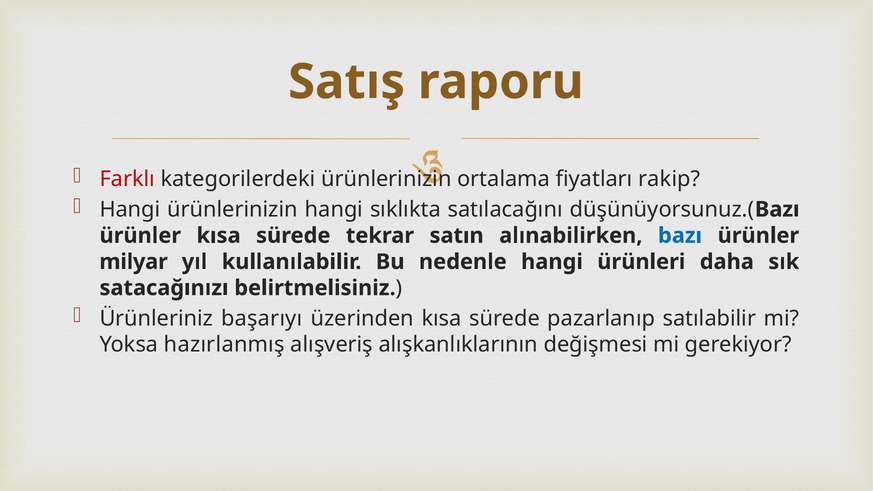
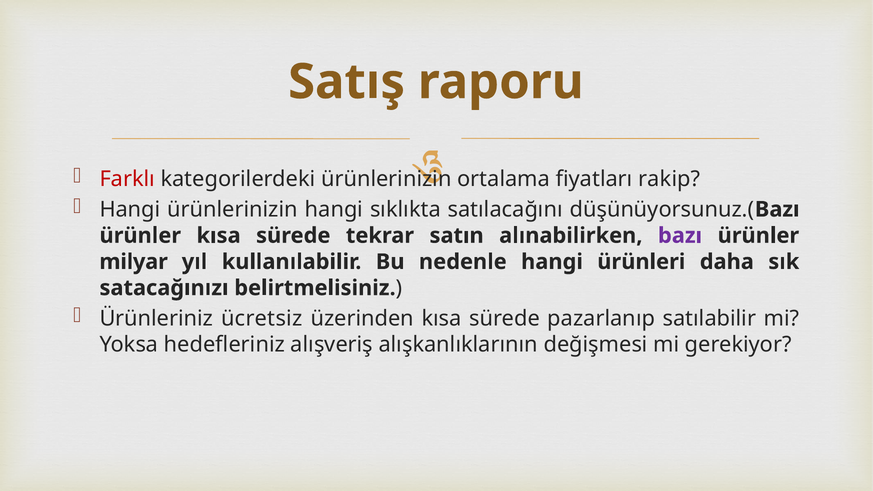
bazı at (680, 236) colour: blue -> purple
başarıyı: başarıyı -> ücretsiz
hazırlanmış: hazırlanmış -> hedefleriniz
